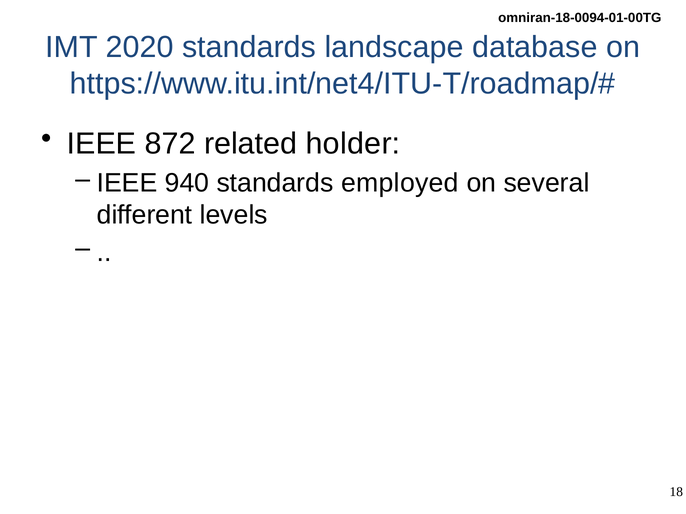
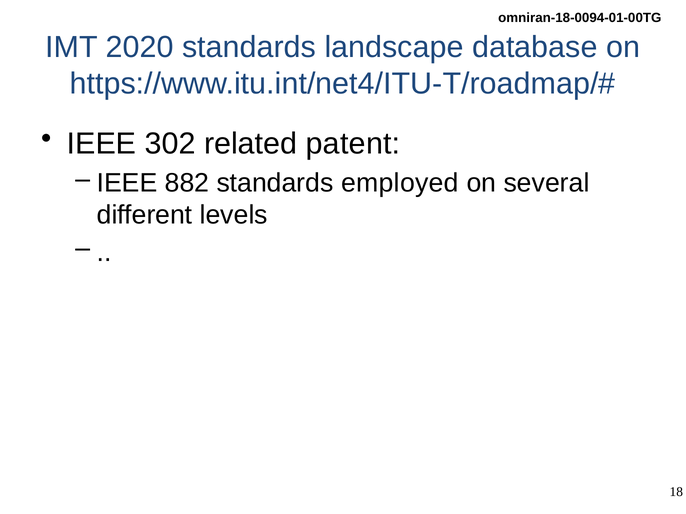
872: 872 -> 302
holder: holder -> patent
940: 940 -> 882
